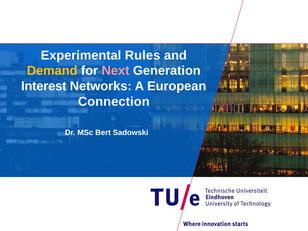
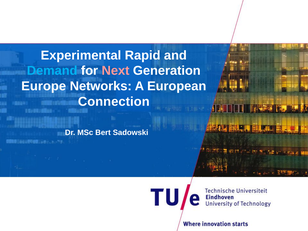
Rules: Rules -> Rapid
Demand colour: yellow -> light blue
Interest: Interest -> Europe
